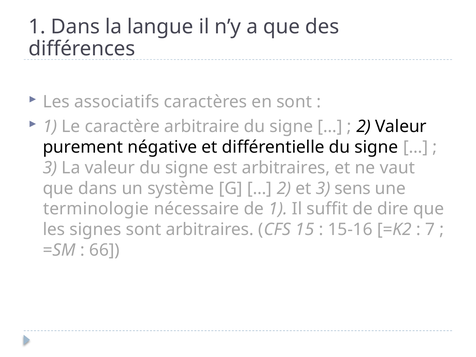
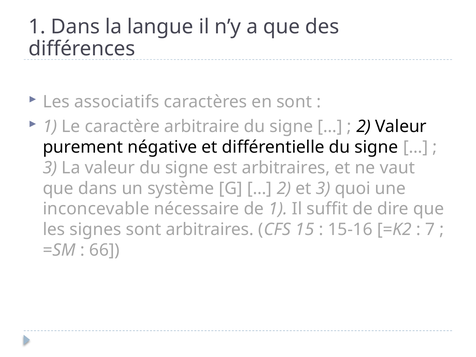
sens: sens -> quoi
terminologie: terminologie -> inconcevable
